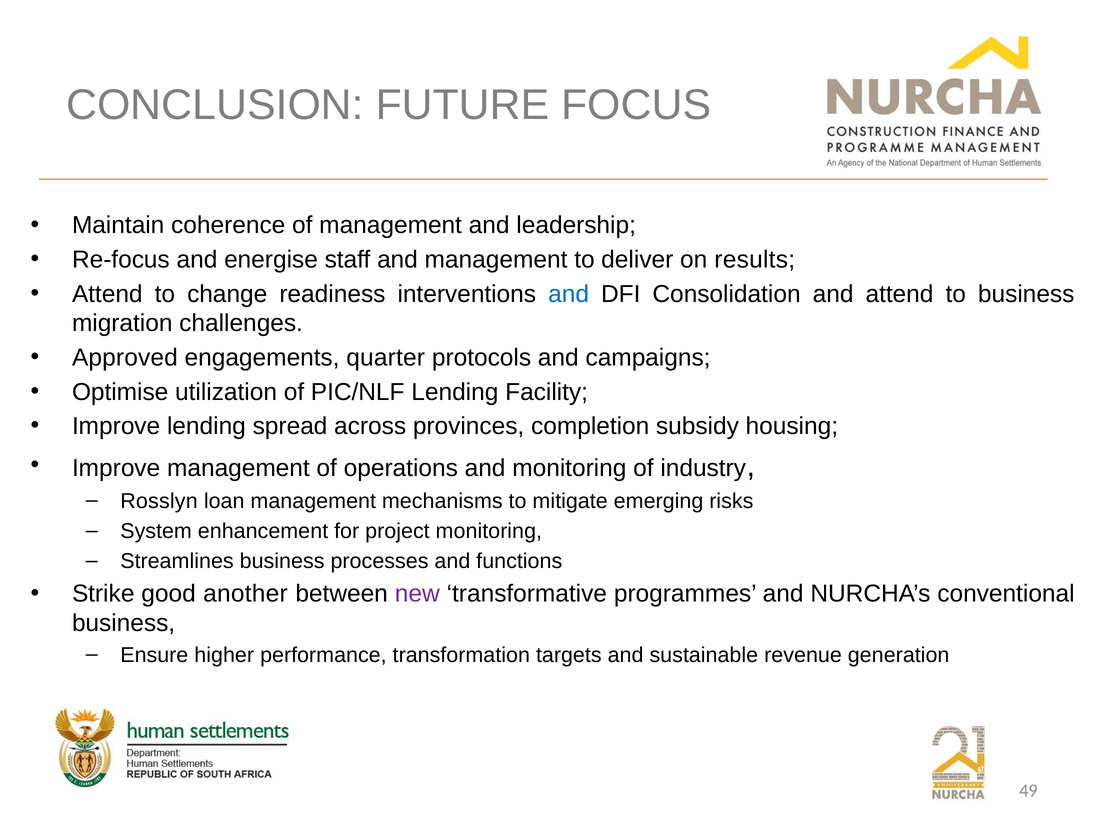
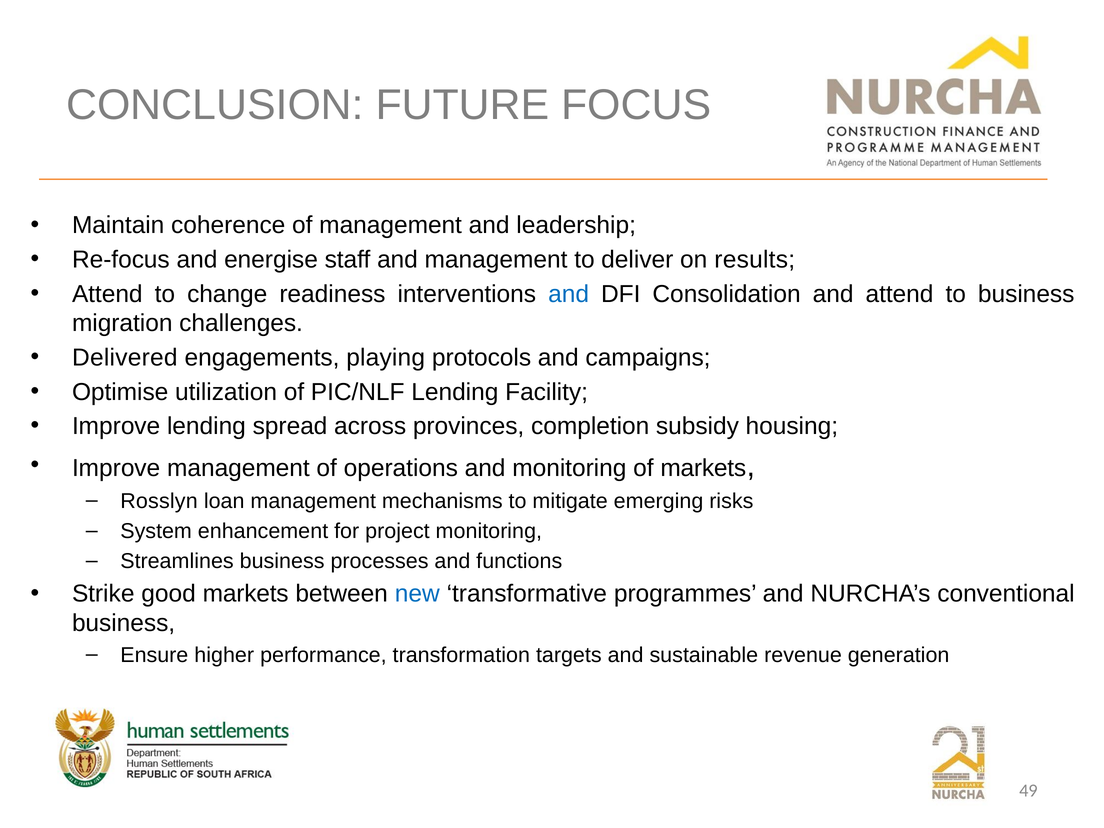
Approved: Approved -> Delivered
quarter: quarter -> playing
of industry: industry -> markets
good another: another -> markets
new colour: purple -> blue
